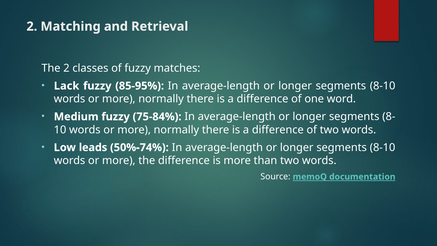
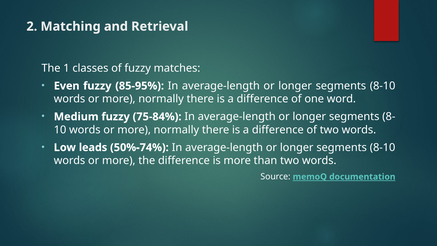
The 2: 2 -> 1
Lack: Lack -> Even
